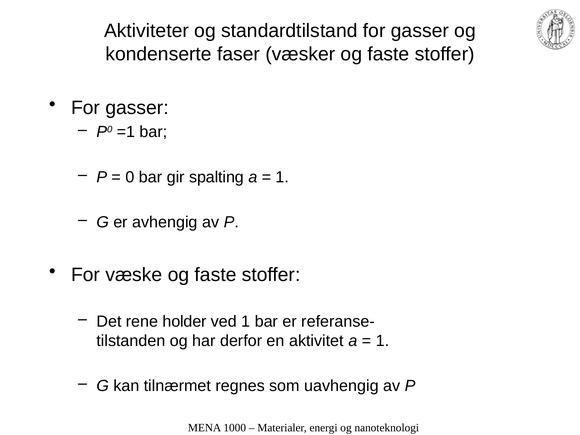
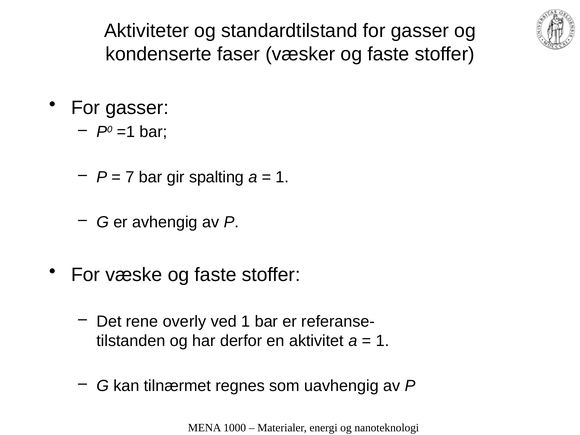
0: 0 -> 7
holder: holder -> overly
